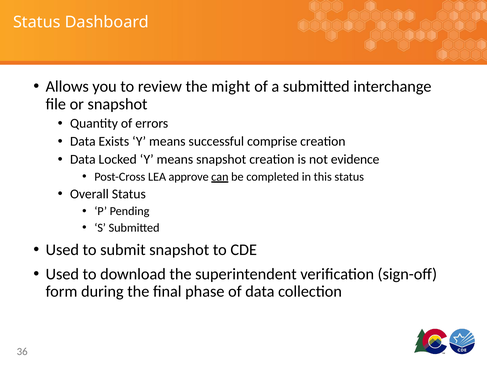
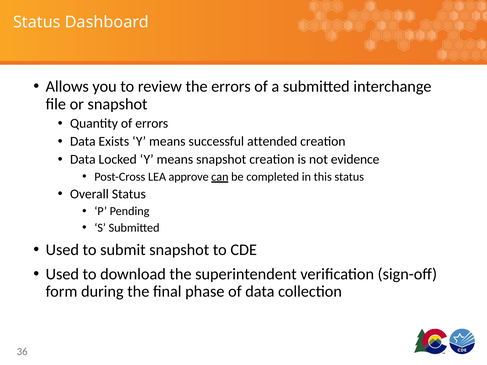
the might: might -> errors
comprise: comprise -> attended
